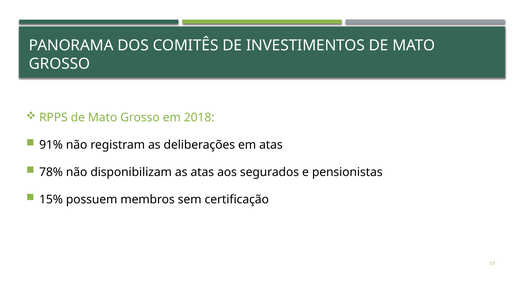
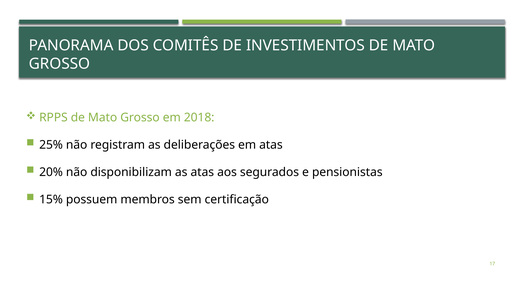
91%: 91% -> 25%
78%: 78% -> 20%
